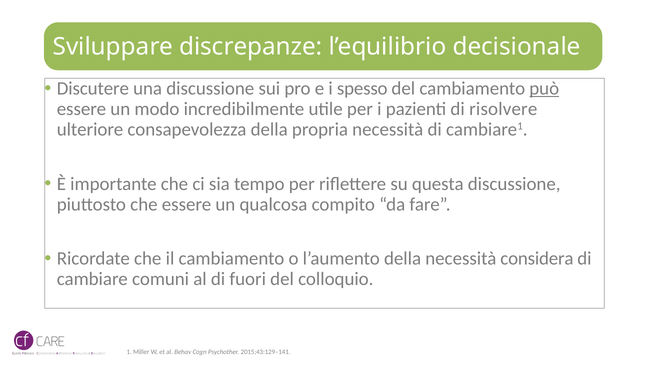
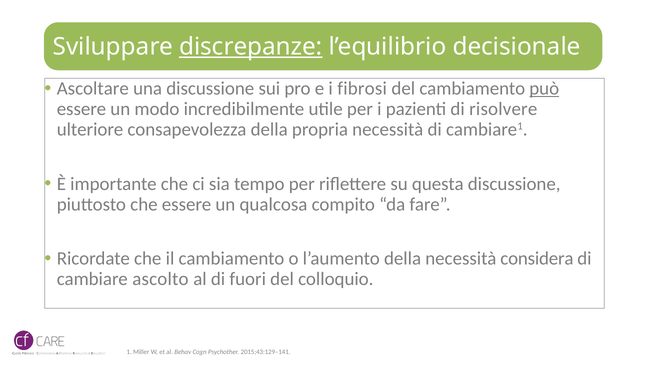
discrepanze underline: none -> present
Discutere: Discutere -> Ascoltare
spesso: spesso -> fibrosi
comuni: comuni -> ascolto
